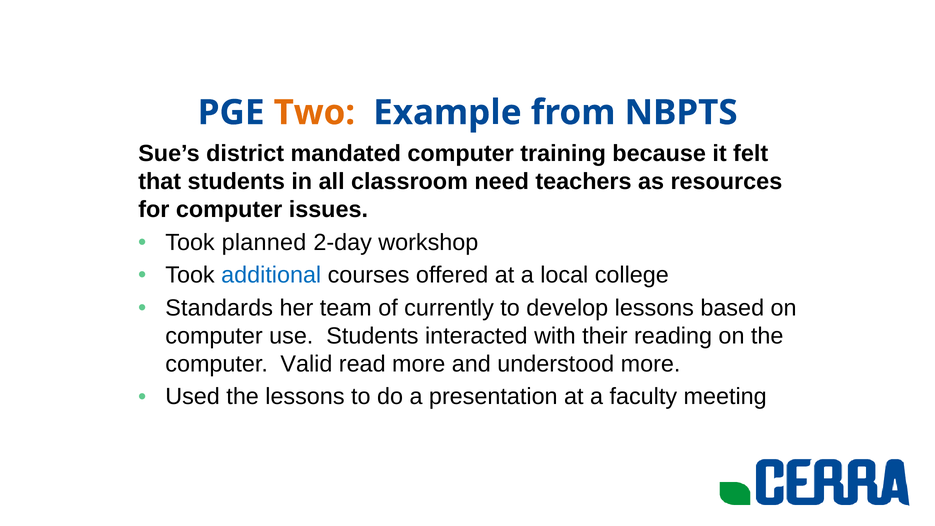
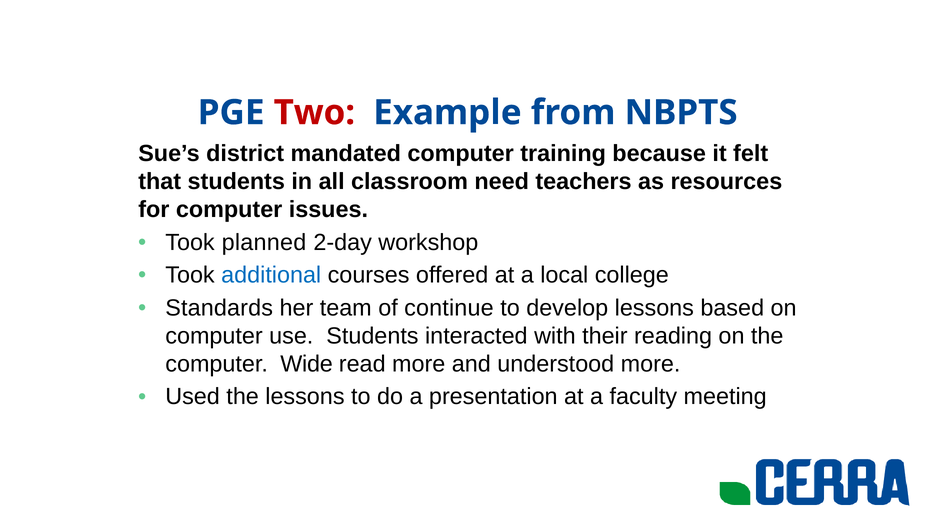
Two colour: orange -> red
currently: currently -> continue
Valid: Valid -> Wide
